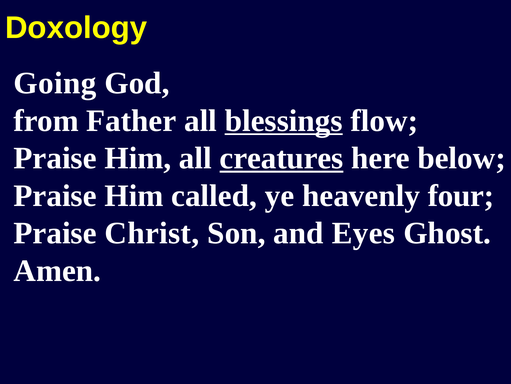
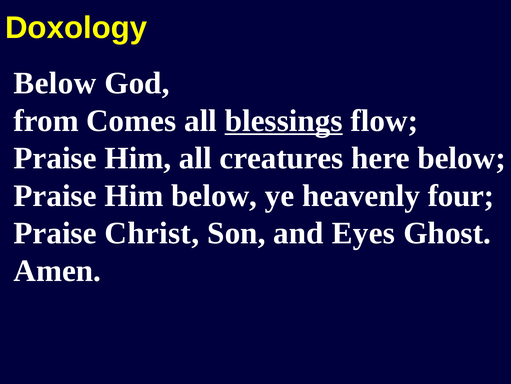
Going at (55, 83): Going -> Below
Father: Father -> Comes
creatures underline: present -> none
Him called: called -> below
